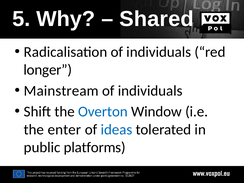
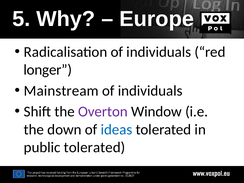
Shared: Shared -> Europe
Overton colour: blue -> purple
enter: enter -> down
public platforms: platforms -> tolerated
